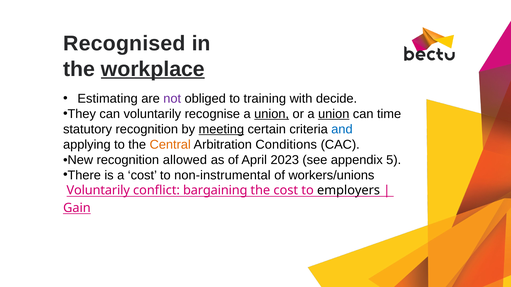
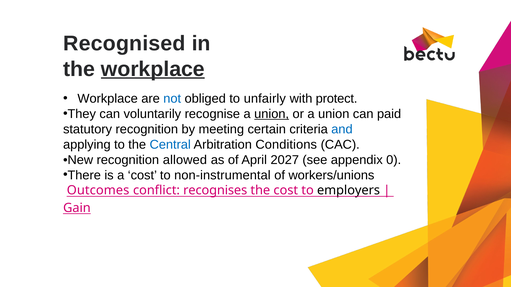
Estimating at (108, 99): Estimating -> Workplace
not colour: purple -> blue
training: training -> unfairly
decide: decide -> protect
union at (334, 114) underline: present -> none
time: time -> paid
meeting underline: present -> none
Central colour: orange -> blue
2023: 2023 -> 2027
5: 5 -> 0
Voluntarily at (98, 191): Voluntarily -> Outcomes
bargaining: bargaining -> recognises
